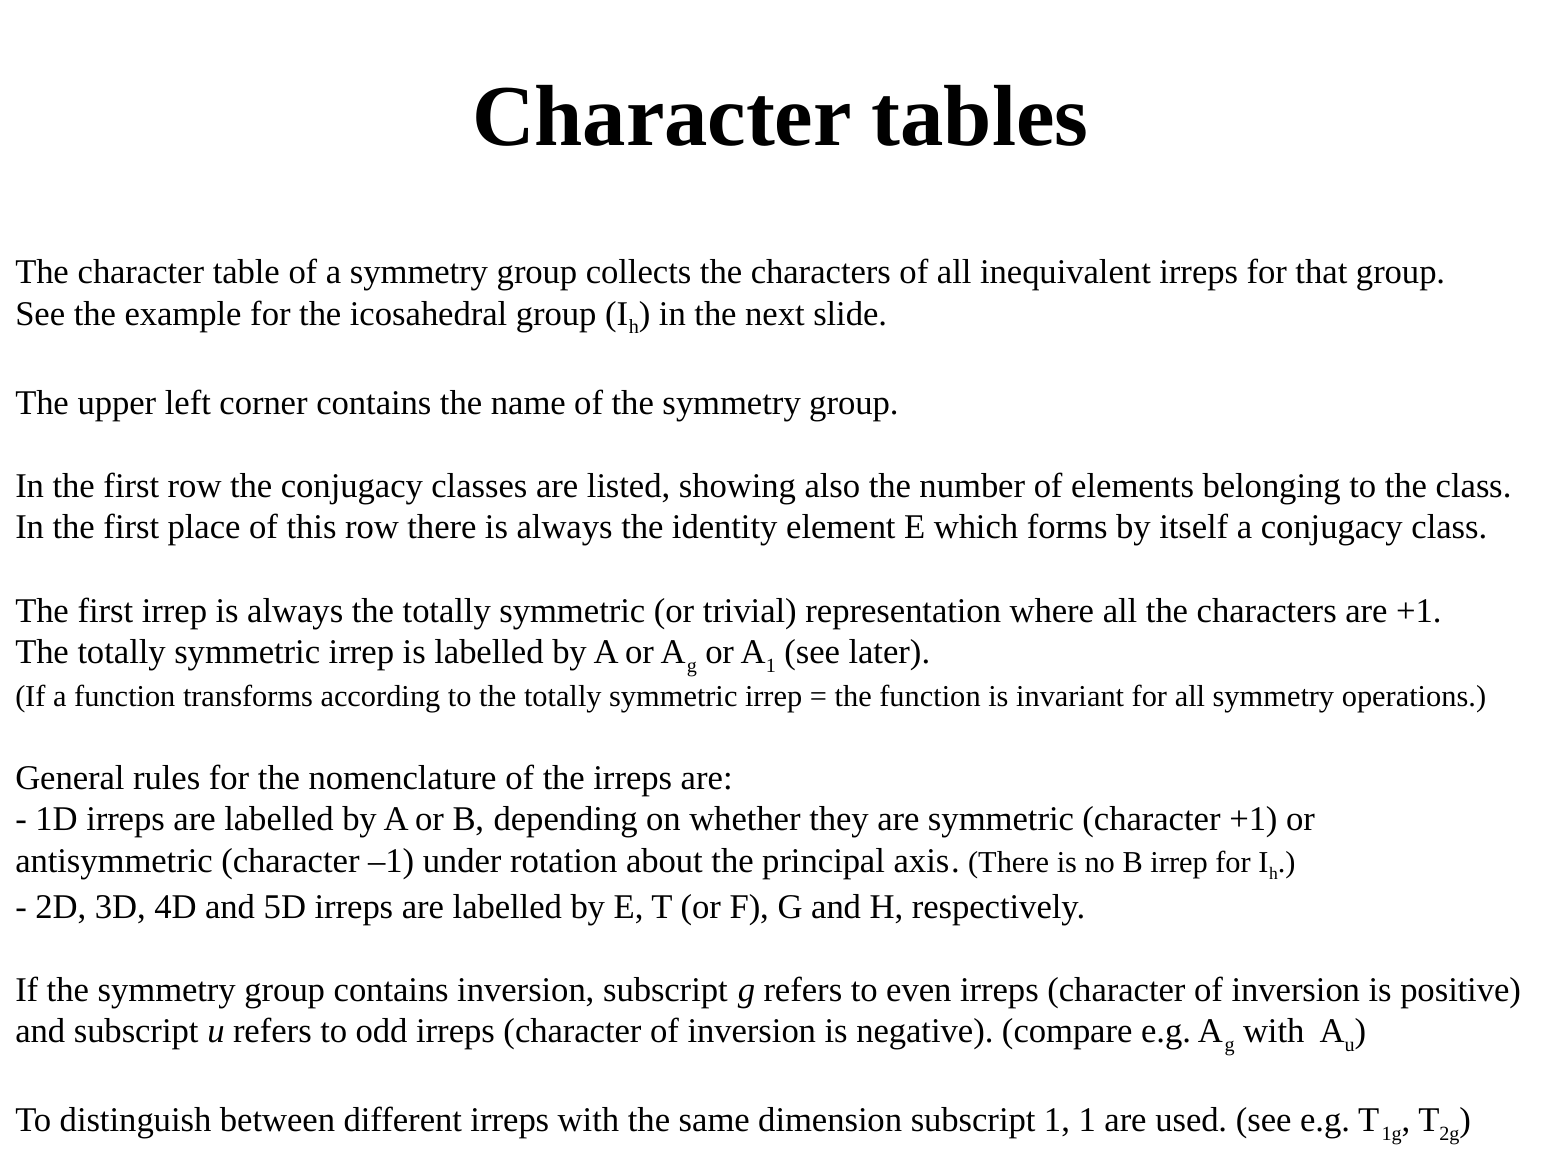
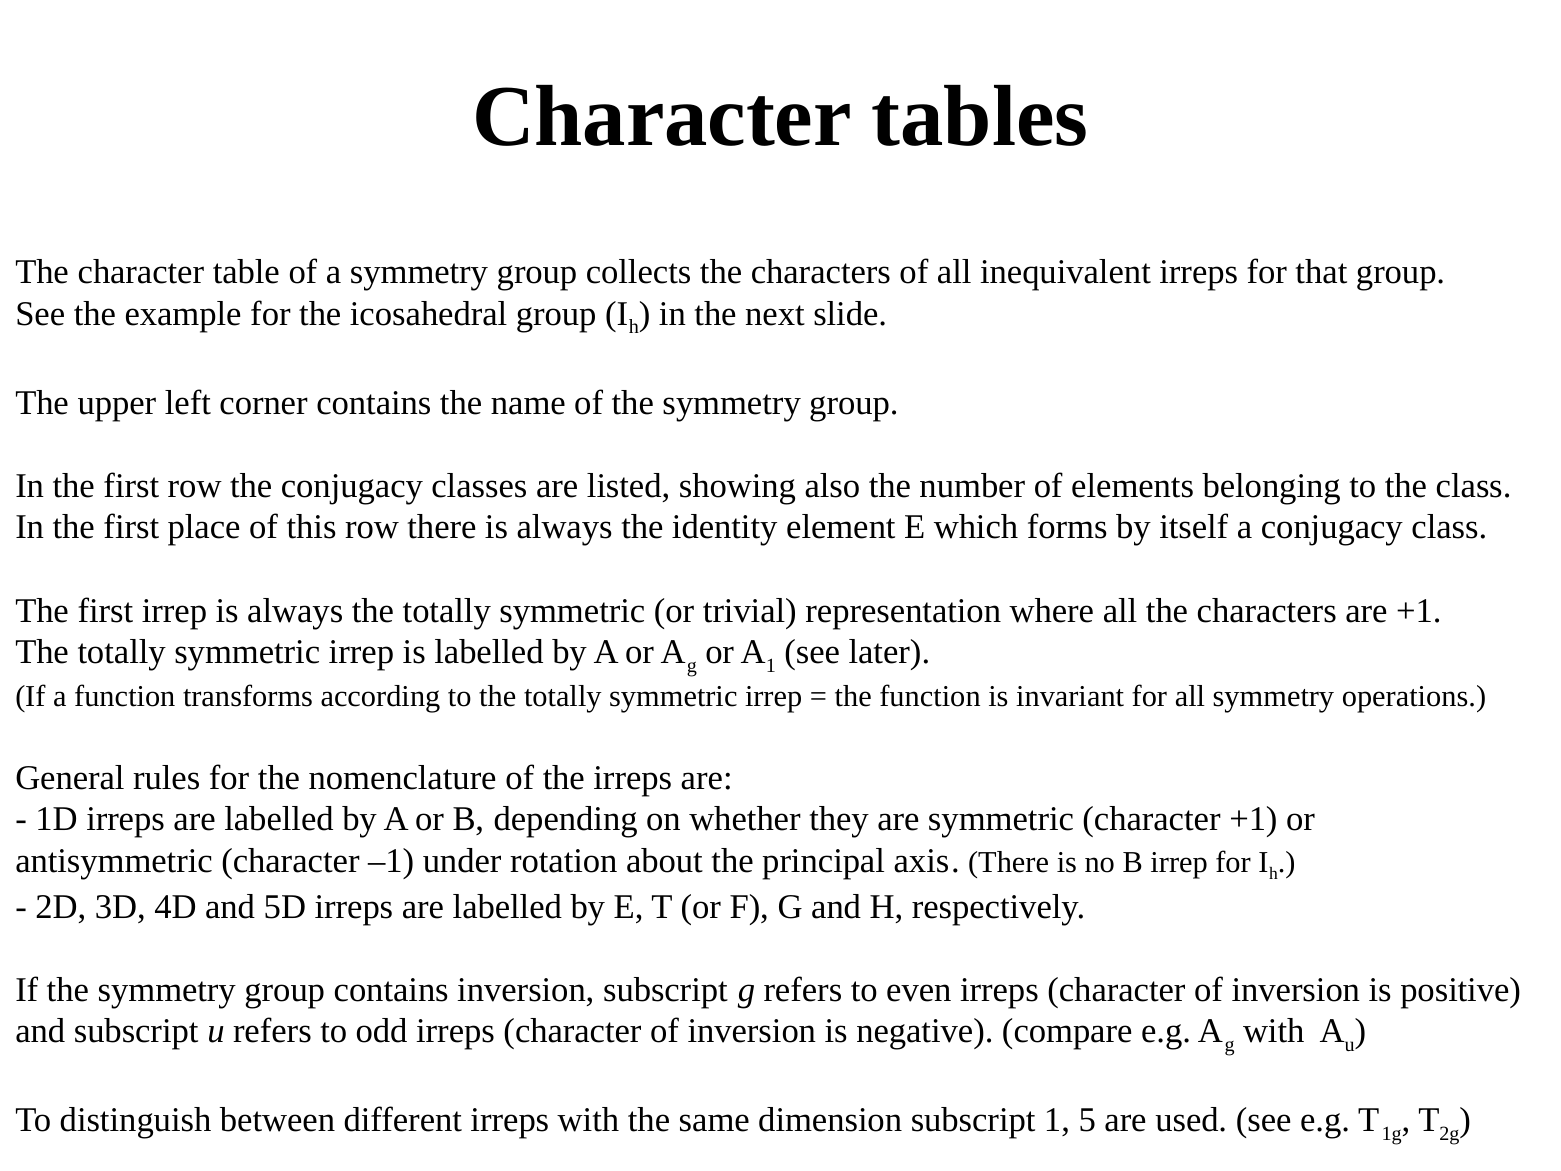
1 1: 1 -> 5
